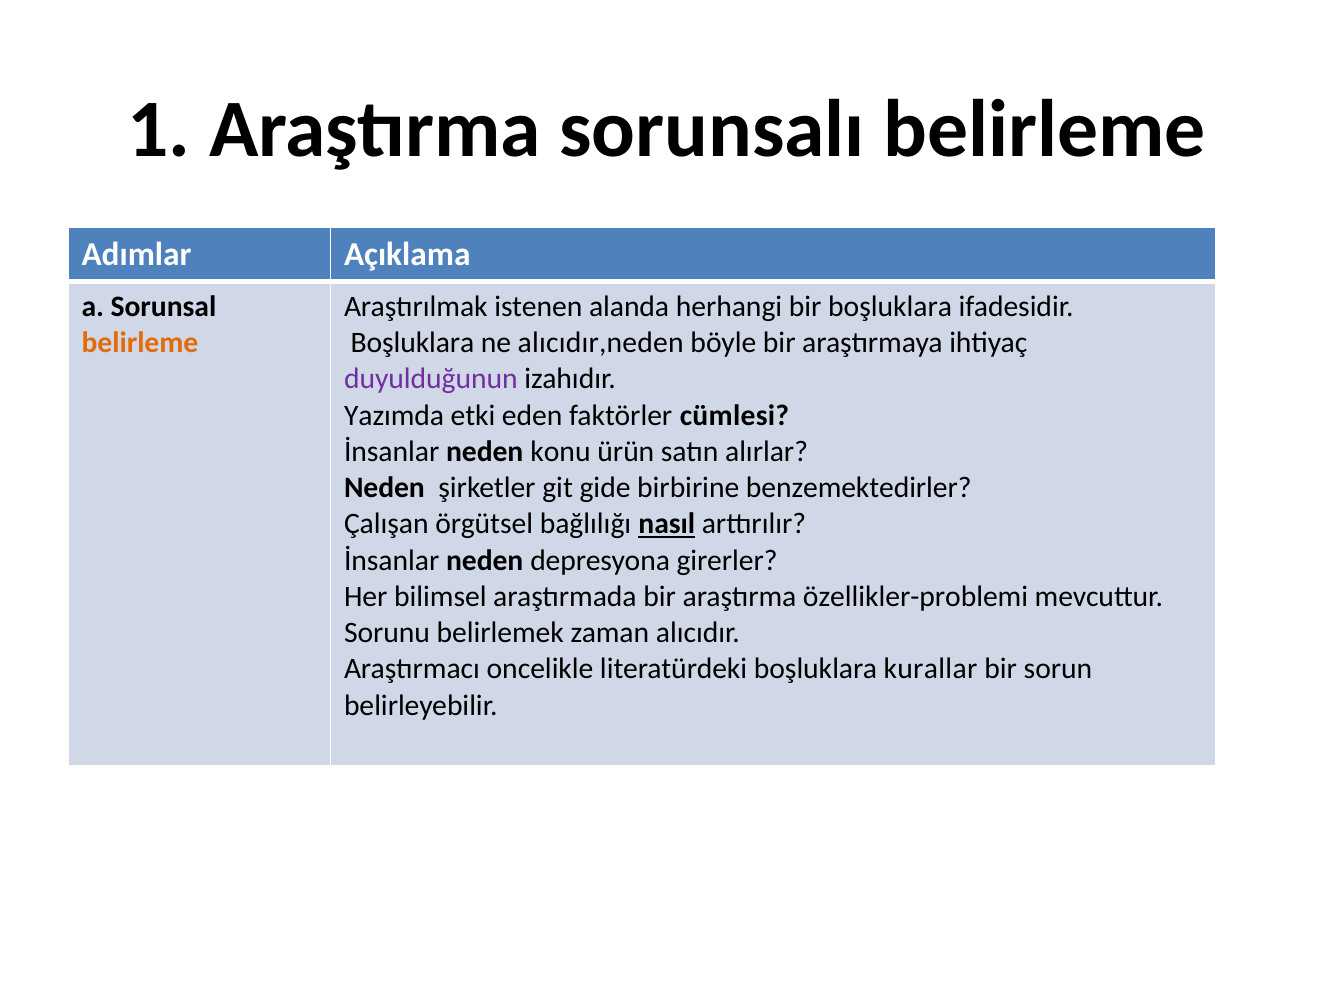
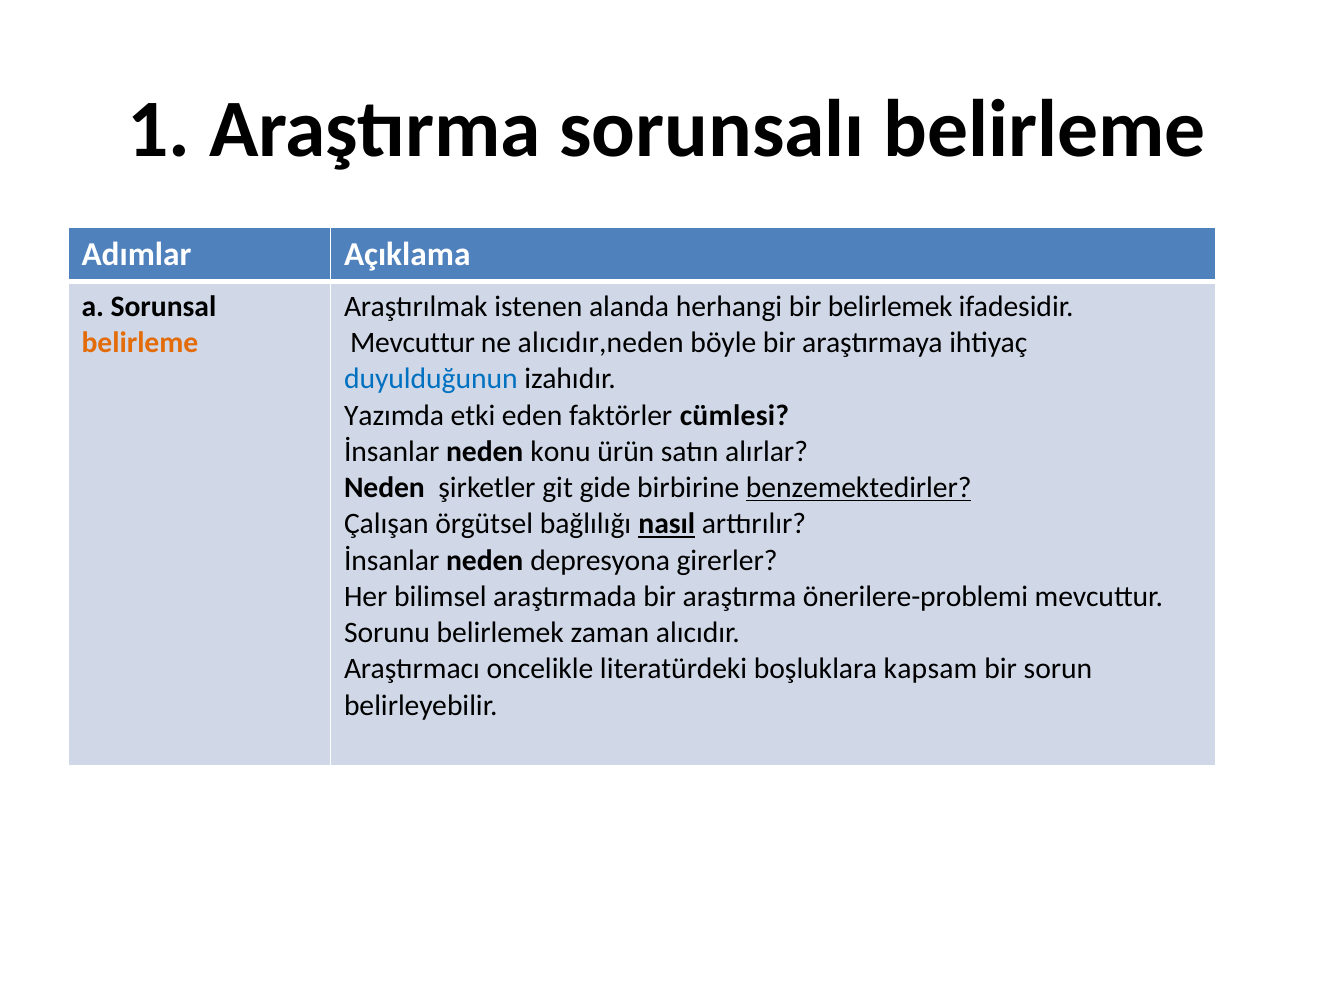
bir boşluklara: boşluklara -> belirlemek
Boşluklara at (413, 343): Boşluklara -> Mevcuttur
duyulduğunun colour: purple -> blue
benzemektedirler underline: none -> present
özellikler-problemi: özellikler-problemi -> önerilere-problemi
kurallar: kurallar -> kapsam
